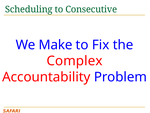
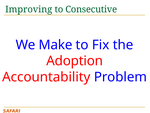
Scheduling: Scheduling -> Improving
Complex: Complex -> Adoption
